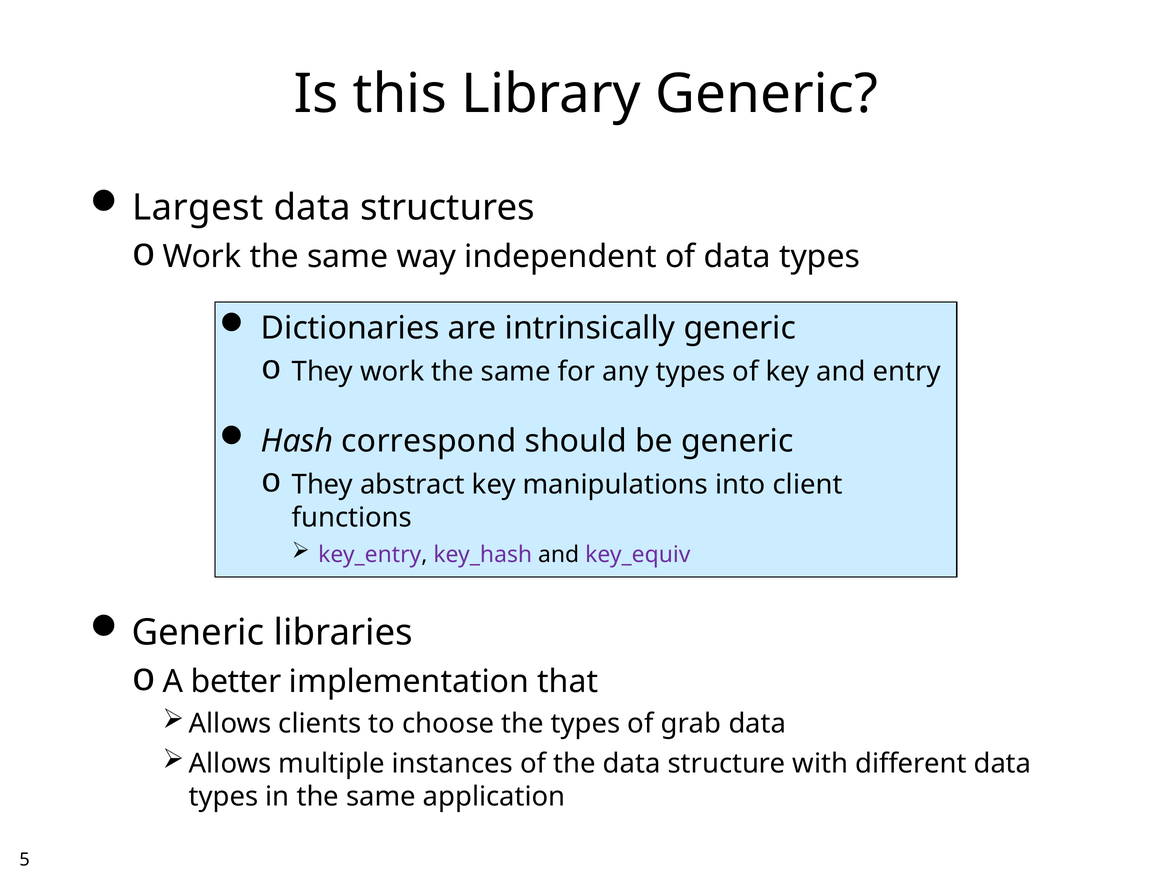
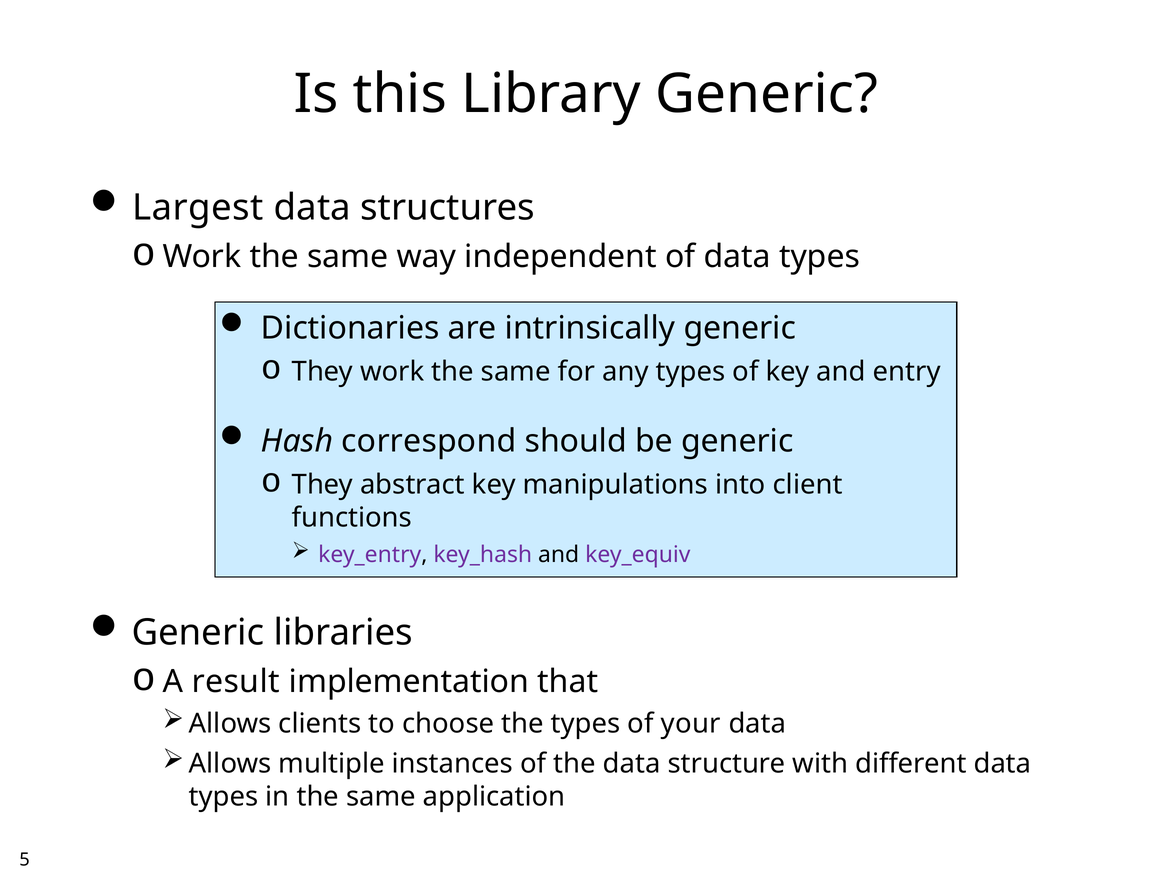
better: better -> result
grab: grab -> your
